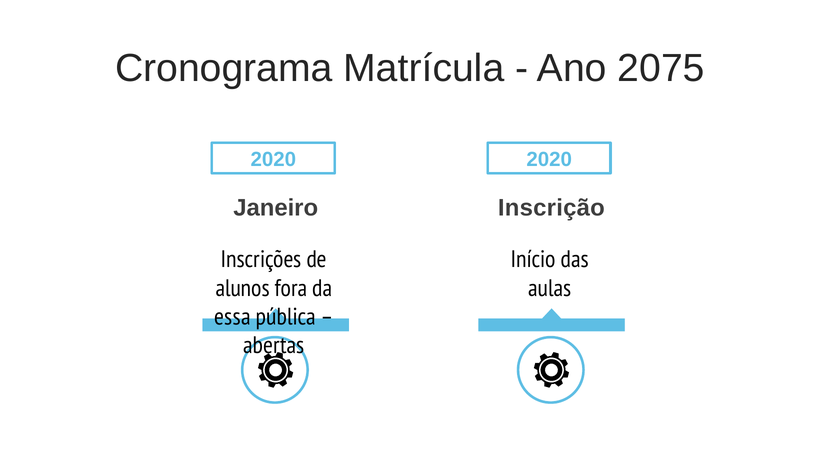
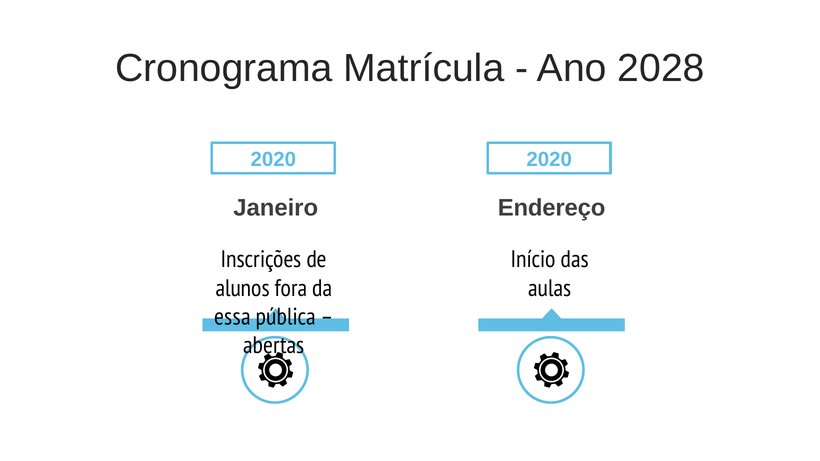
2075: 2075 -> 2028
Inscrição: Inscrição -> Endereço
